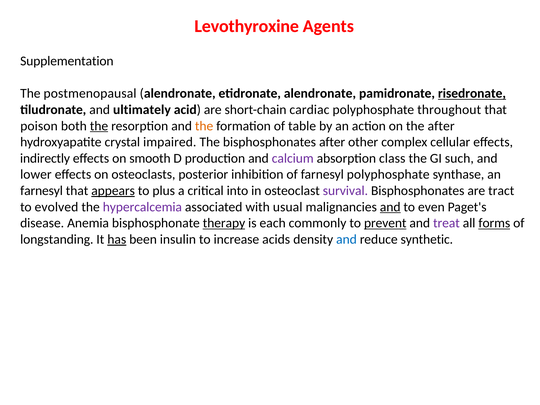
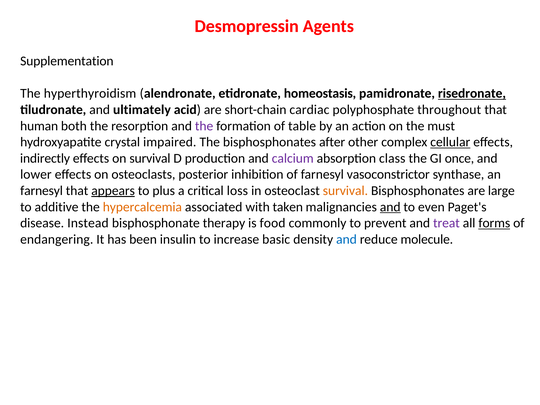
Levothyroxine: Levothyroxine -> Desmopressin
postmenopausal: postmenopausal -> hyperthyroidism
etidronate alendronate: alendronate -> homeostasis
poison: poison -> human
the at (99, 126) underline: present -> none
the at (204, 126) colour: orange -> purple
the after: after -> must
cellular underline: none -> present
on smooth: smooth -> survival
such: such -> once
farnesyl polyphosphate: polyphosphate -> vasoconstrictor
into: into -> loss
survival at (345, 191) colour: purple -> orange
tract: tract -> large
evolved: evolved -> additive
hypercalcemia colour: purple -> orange
usual: usual -> taken
Anemia: Anemia -> Instead
therapy underline: present -> none
each: each -> food
prevent underline: present -> none
longstanding: longstanding -> endangering
has underline: present -> none
acids: acids -> basic
synthetic: synthetic -> molecule
